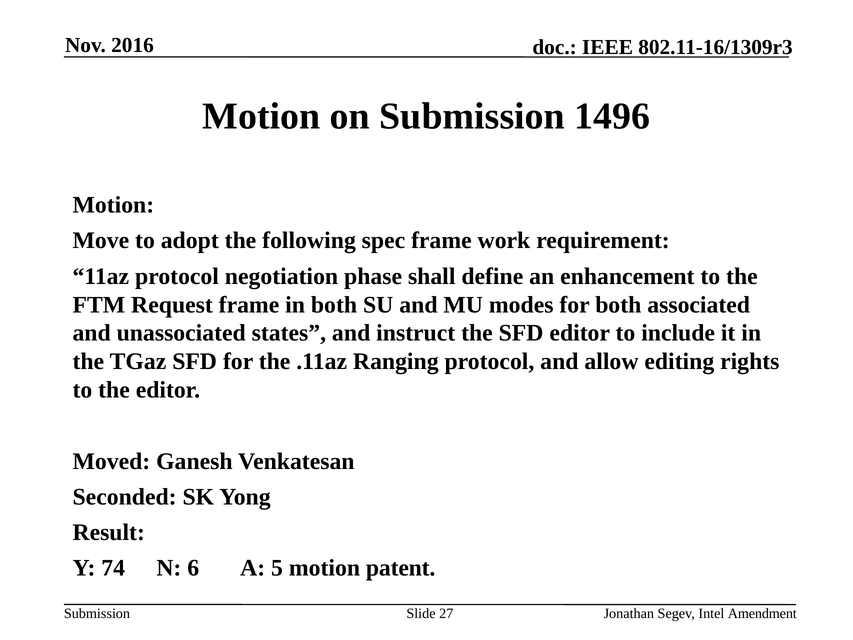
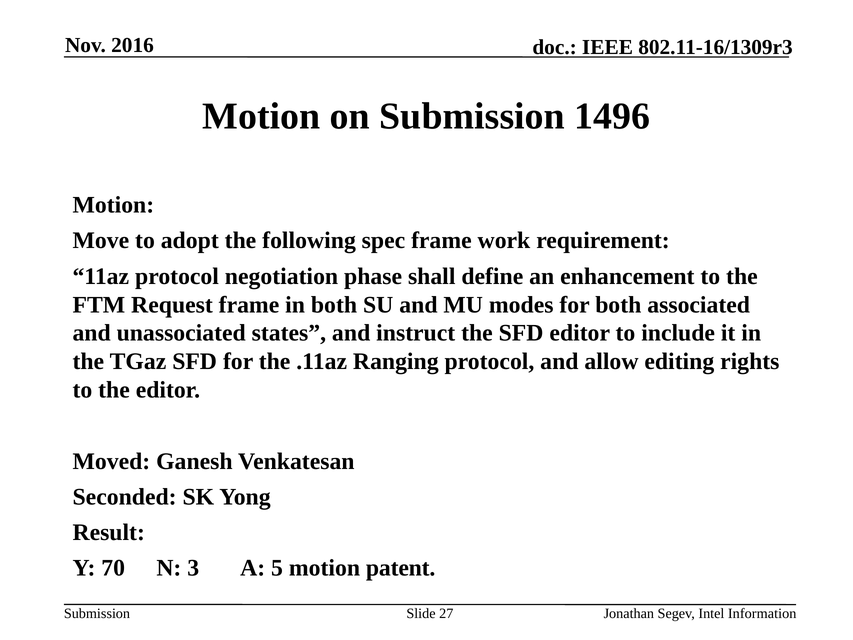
74: 74 -> 70
6: 6 -> 3
Amendment: Amendment -> Information
